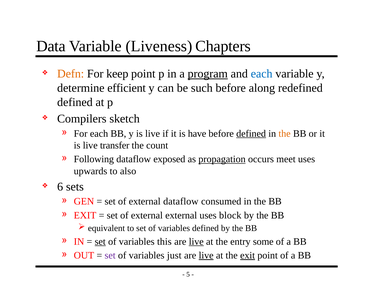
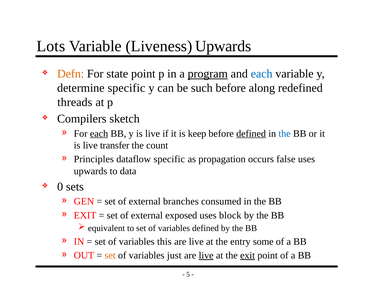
Data: Data -> Lots
Liveness Chapters: Chapters -> Upwards
keep: keep -> state
determine efficient: efficient -> specific
defined at (75, 102): defined -> threads
each at (99, 134) underline: none -> present
have: have -> keep
the at (285, 134) colour: orange -> blue
Following: Following -> Principles
dataflow exposed: exposed -> specific
propagation underline: present -> none
meet: meet -> false
also: also -> data
6: 6 -> 0
external dataflow: dataflow -> branches
external external: external -> exposed
set at (100, 242) underline: present -> none
live at (196, 242) underline: present -> none
set at (110, 255) colour: purple -> orange
